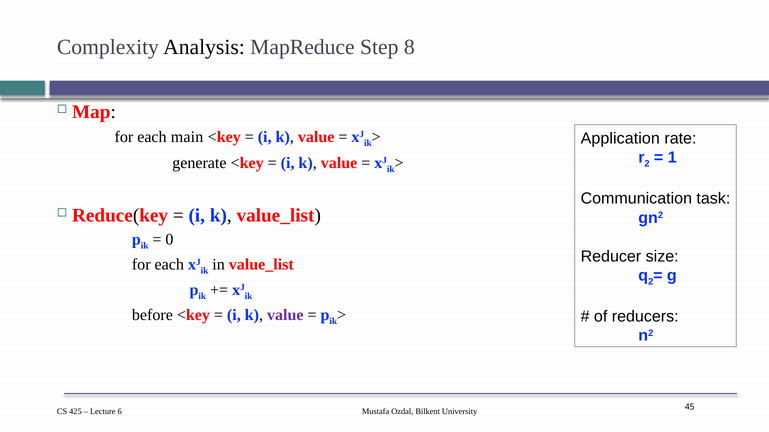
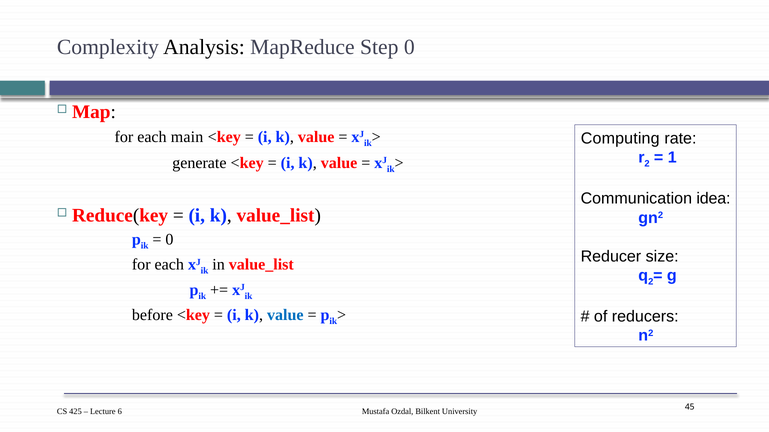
Step 8: 8 -> 0
Application: Application -> Computing
task: task -> idea
value at (285, 315) colour: purple -> blue
